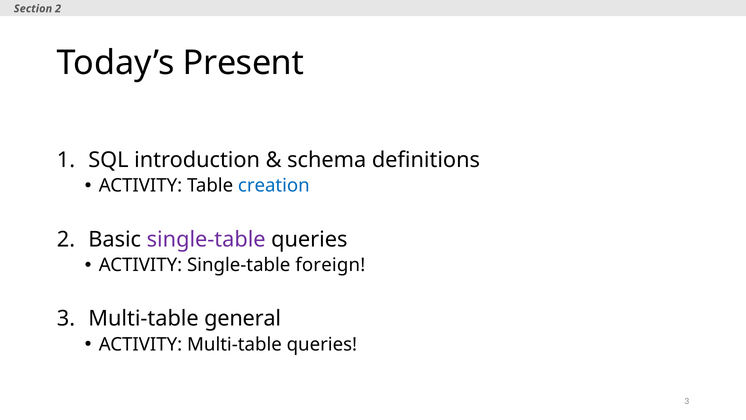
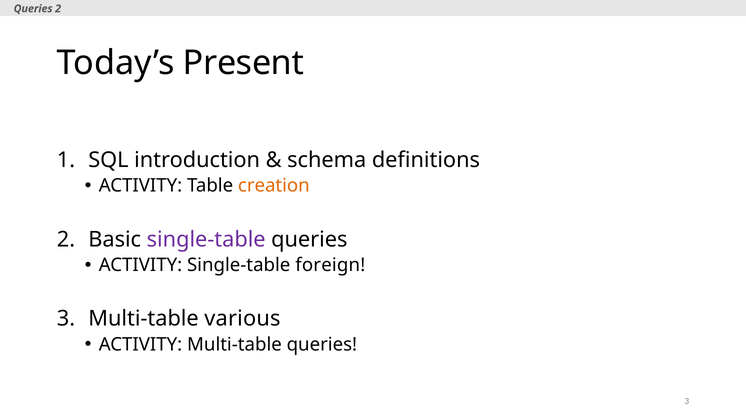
Section at (33, 9): Section -> Queries
creation colour: blue -> orange
general: general -> various
